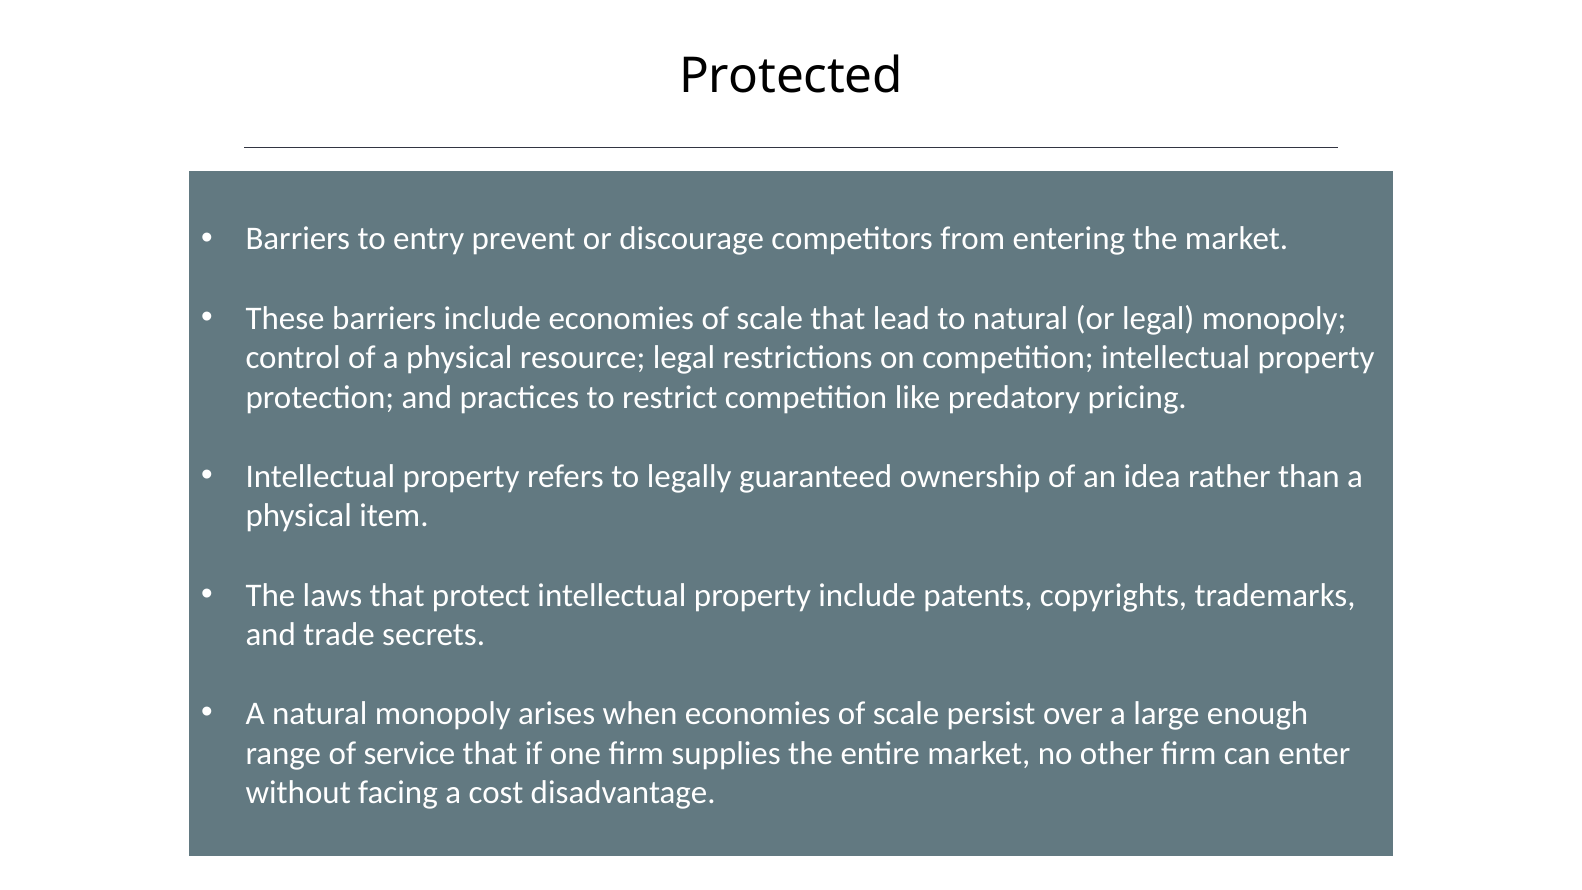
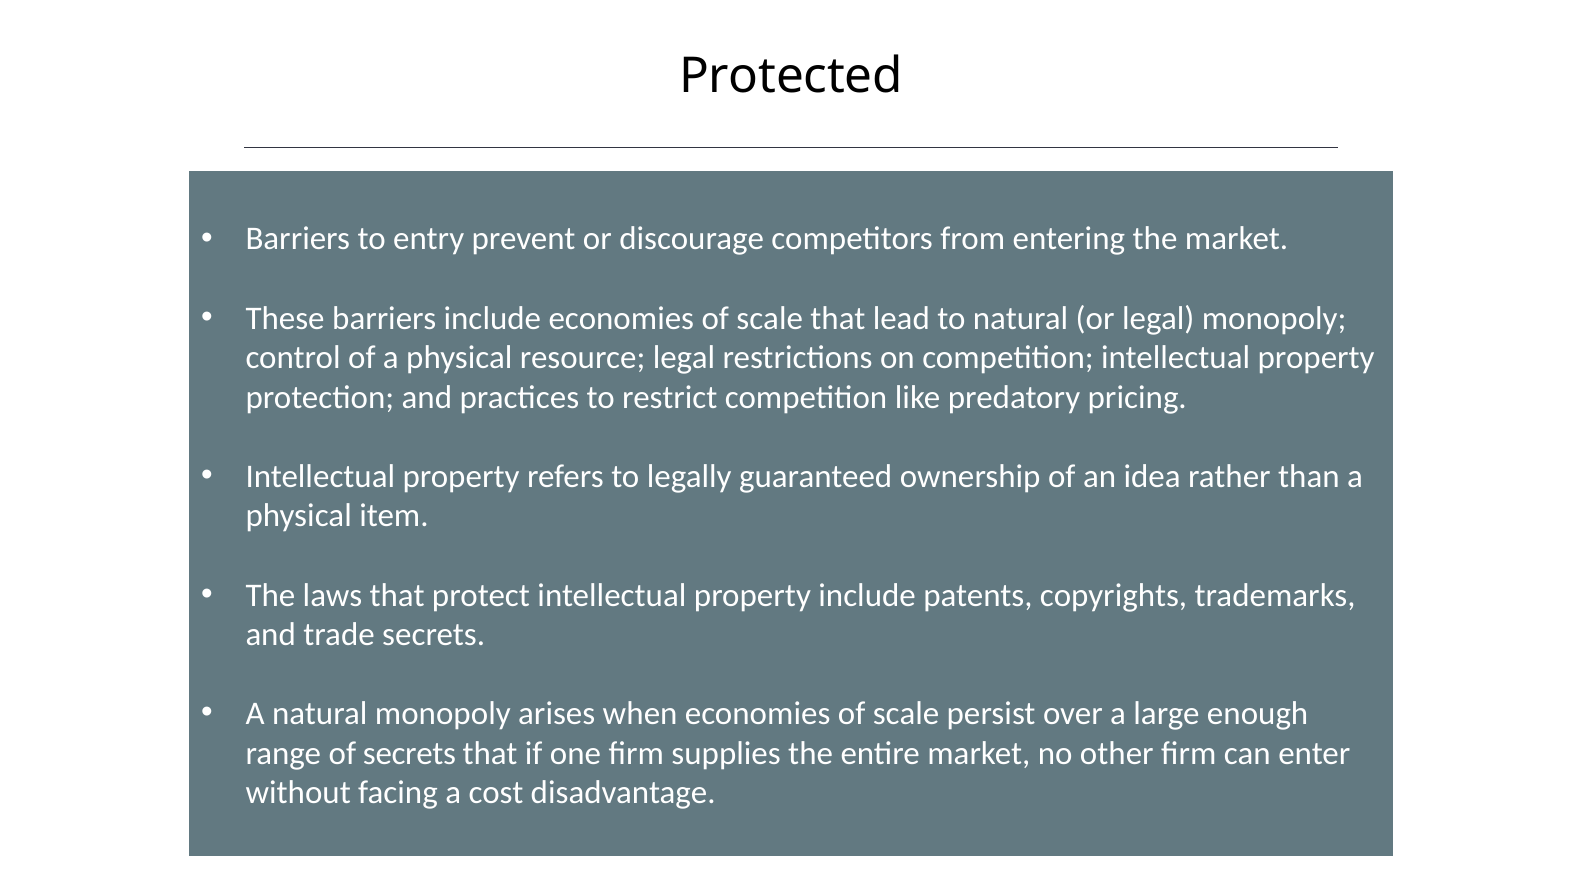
of service: service -> secrets
